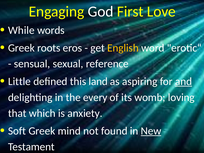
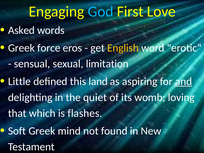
God colour: white -> light blue
While: While -> Asked
roots: roots -> force
reference: reference -> limitation
every: every -> quiet
anxiety: anxiety -> flashes
New underline: present -> none
